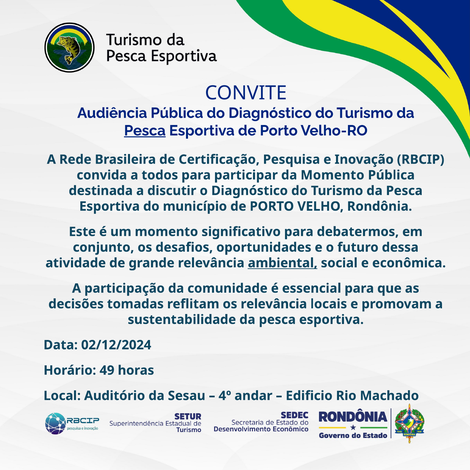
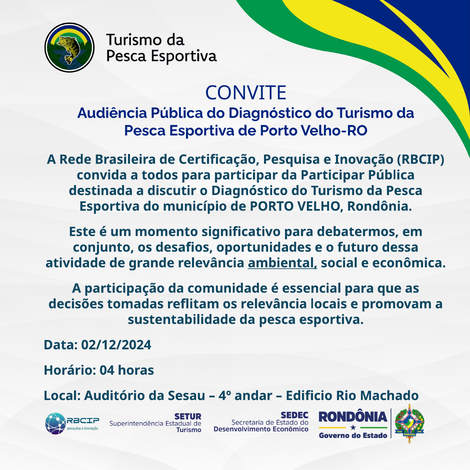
Pesca at (145, 131) underline: present -> none
da Momento: Momento -> Participar
49: 49 -> 04
